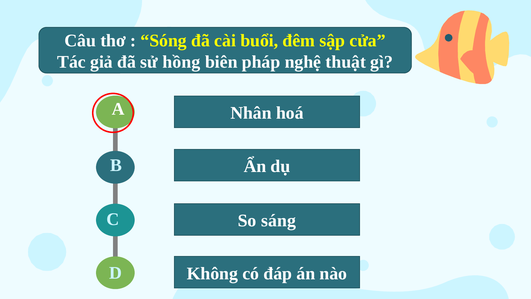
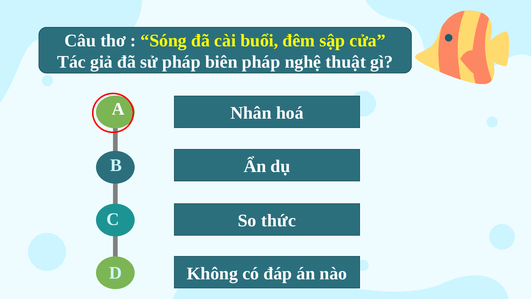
sử hồng: hồng -> pháp
sáng: sáng -> thức
